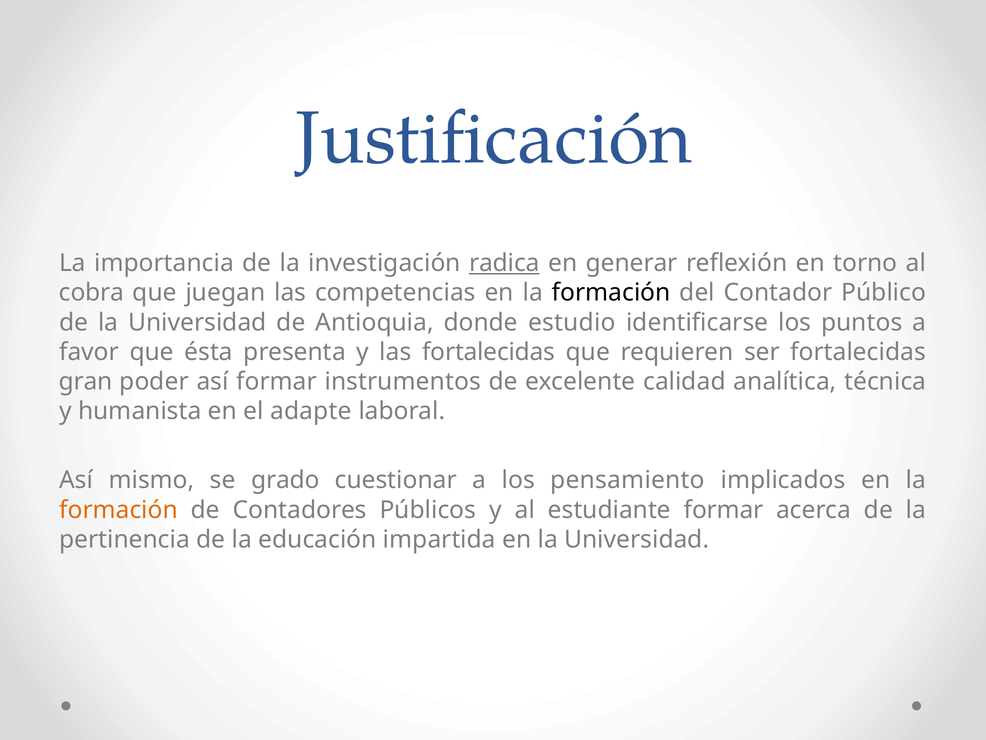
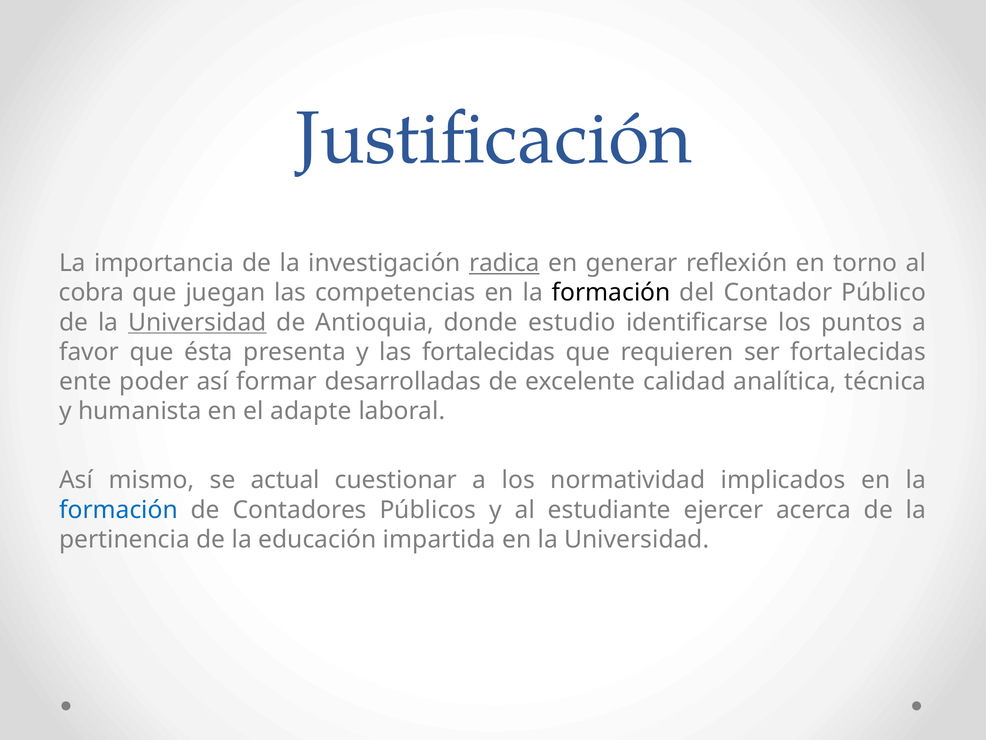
Universidad at (197, 322) underline: none -> present
gran: gran -> ente
instrumentos: instrumentos -> desarrolladas
grado: grado -> actual
pensamiento: pensamiento -> normatividad
formación at (118, 510) colour: orange -> blue
estudiante formar: formar -> ejercer
